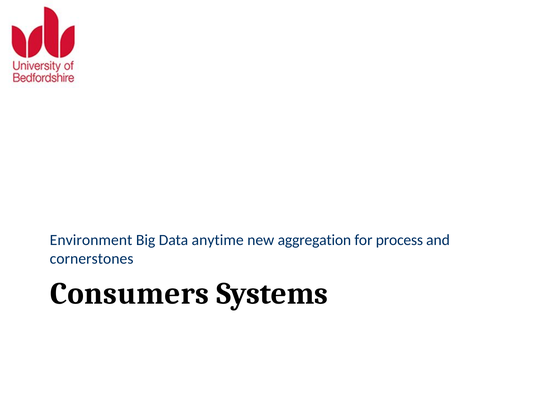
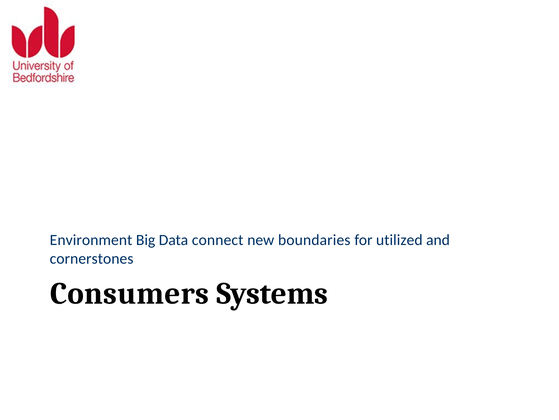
anytime: anytime -> connect
aggregation: aggregation -> boundaries
process: process -> utilized
